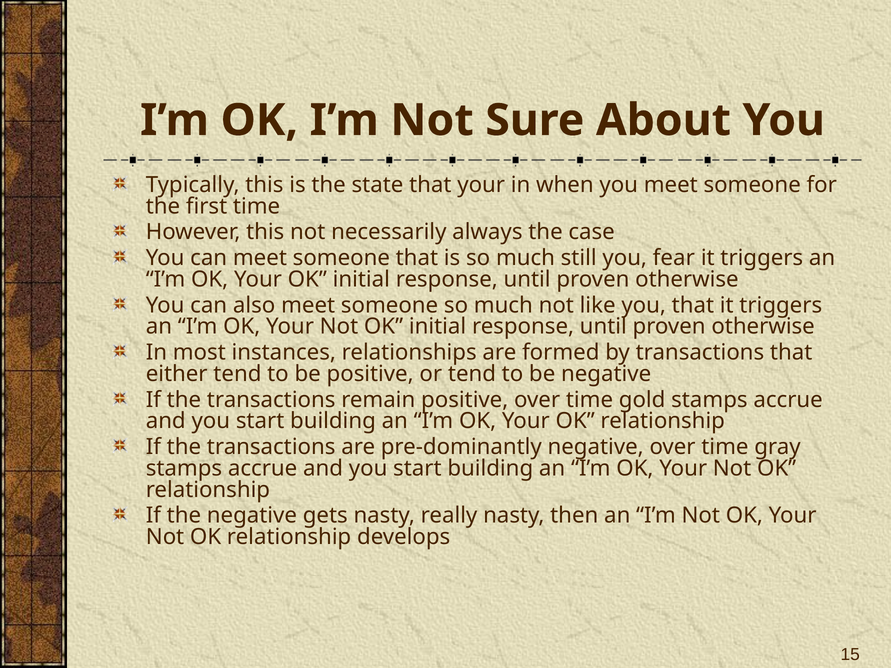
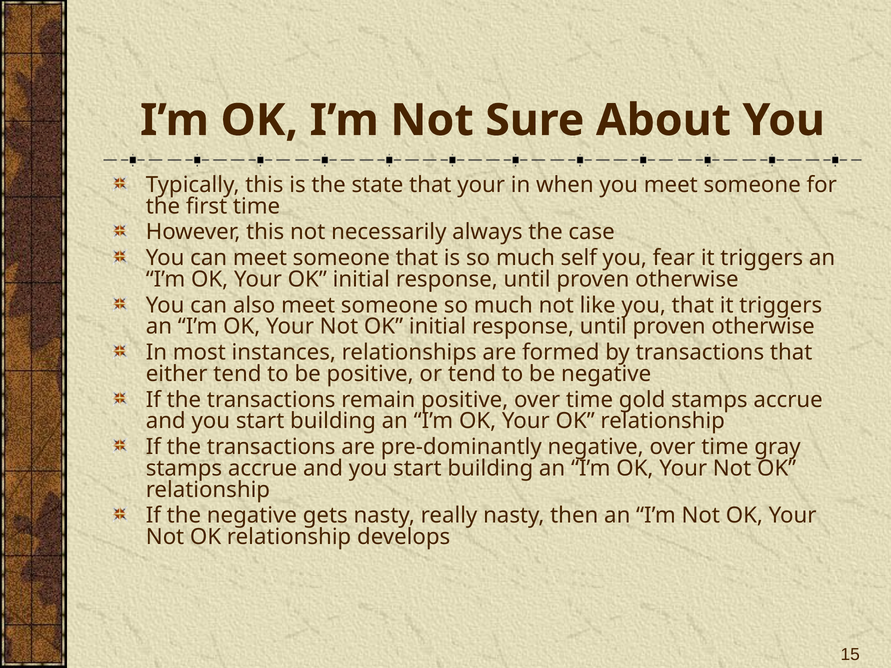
still: still -> self
